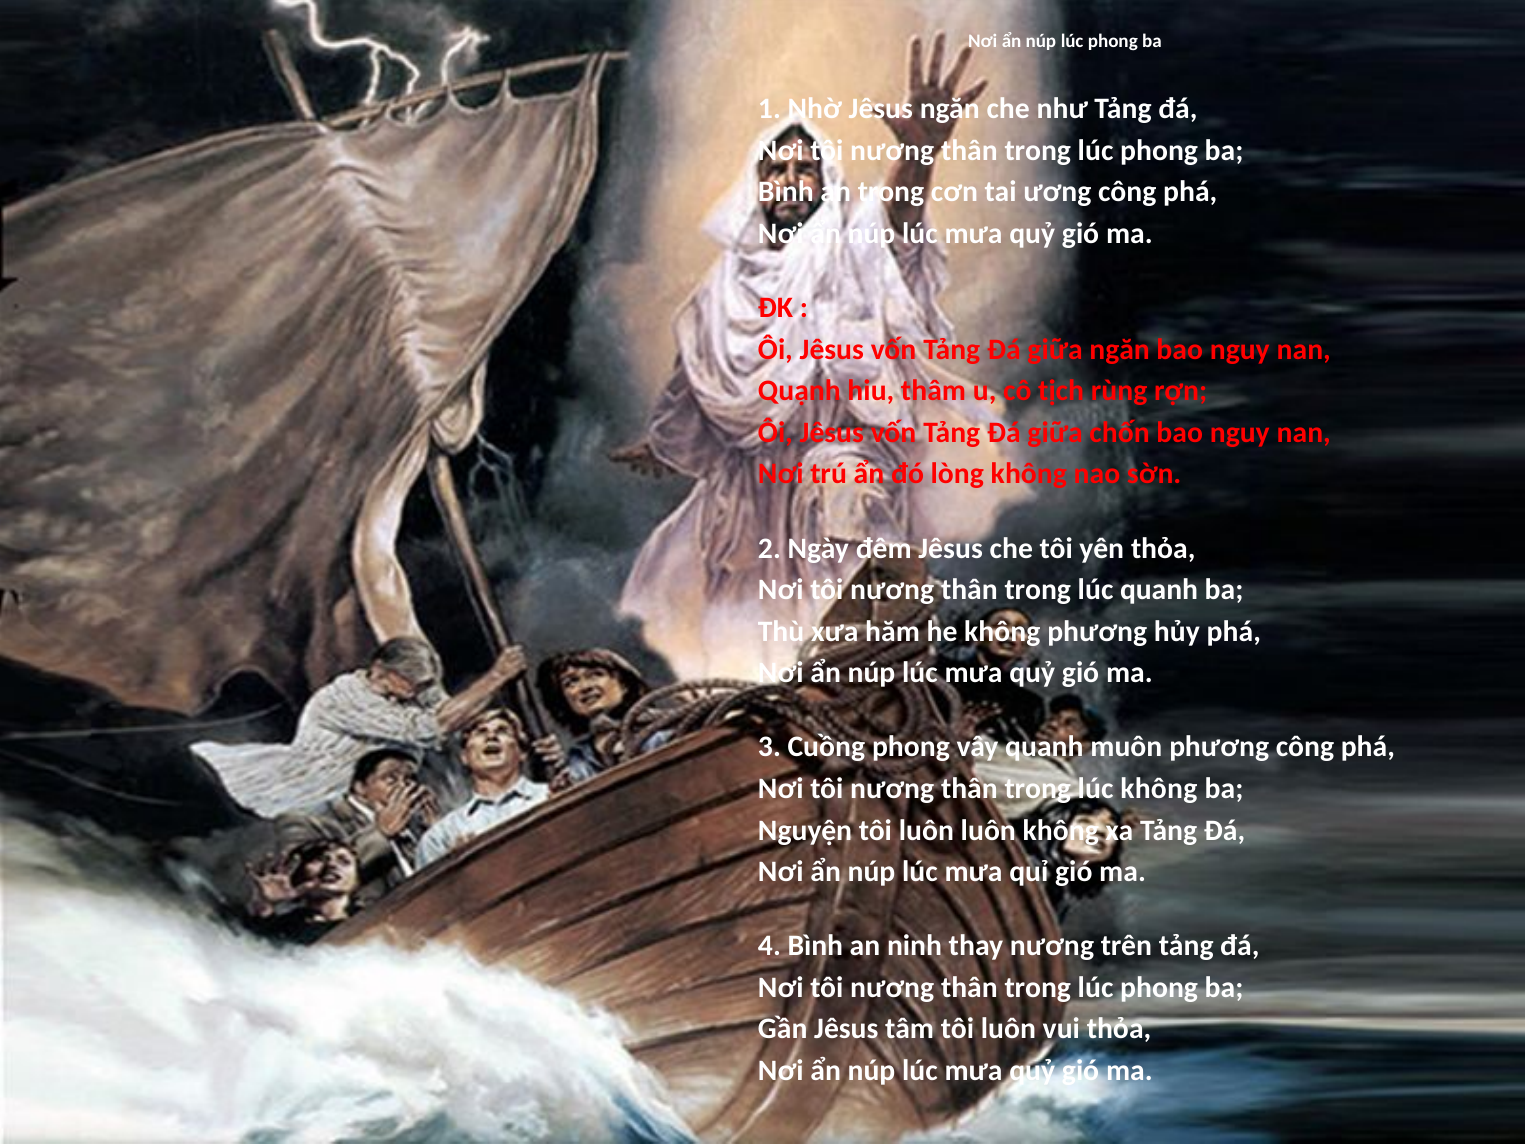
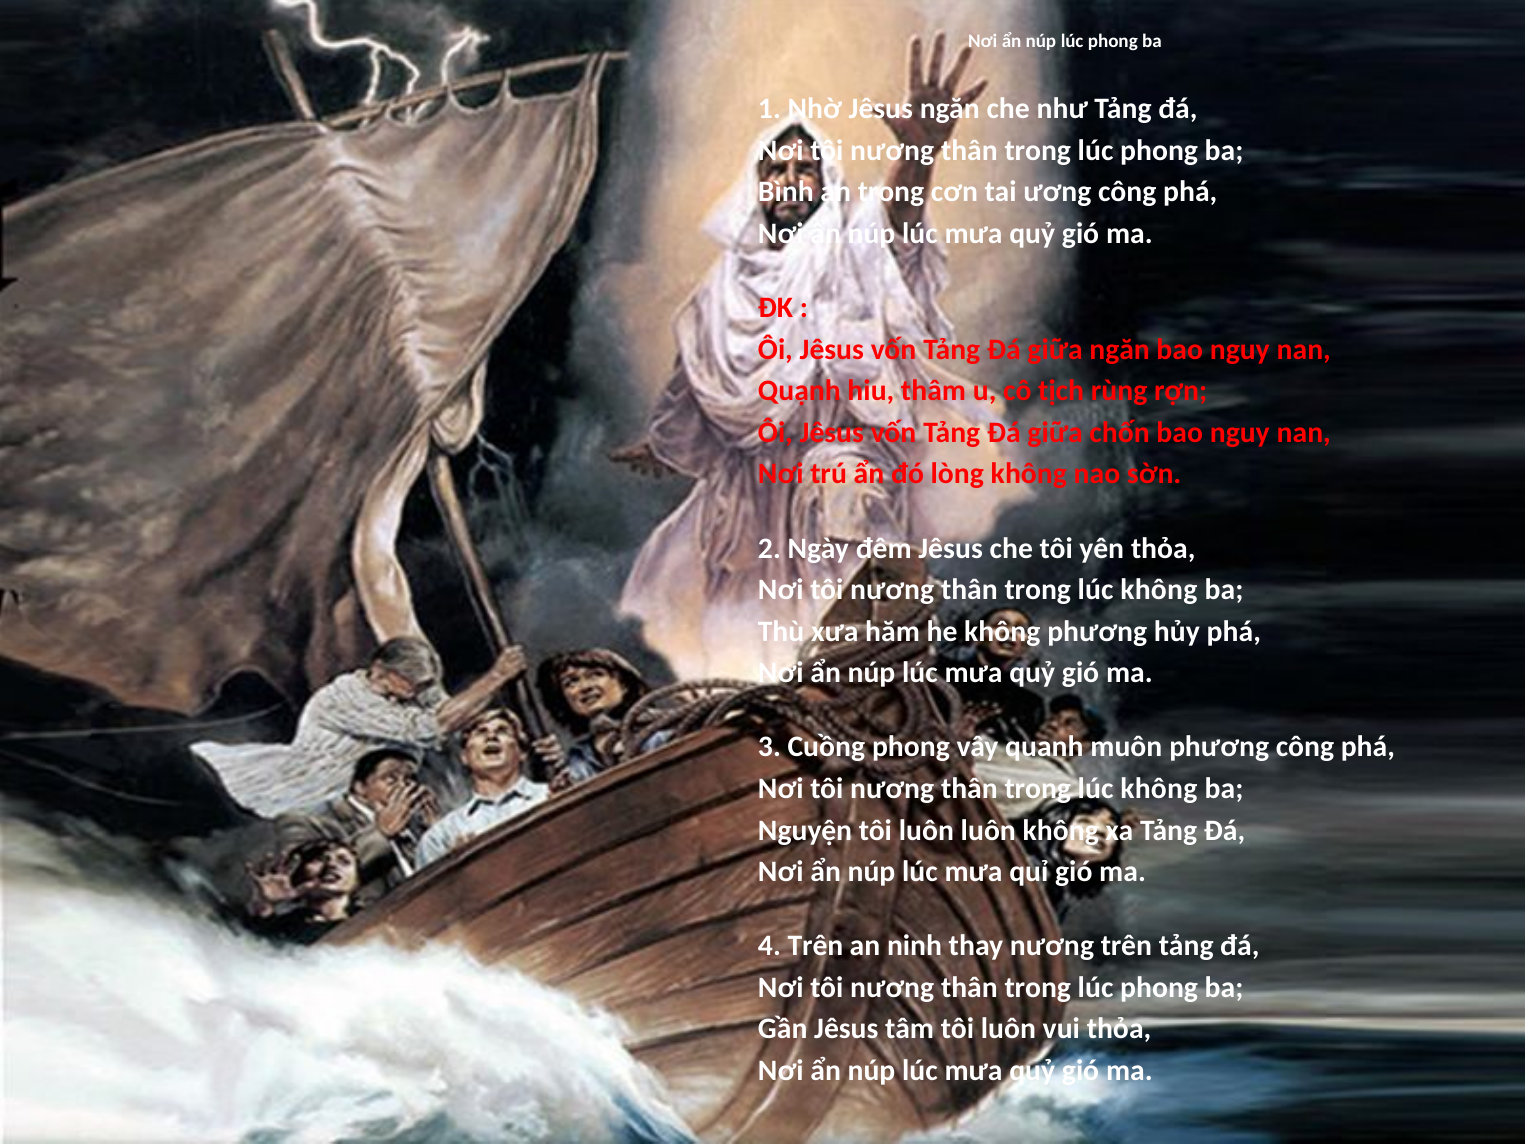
quanh at (1159, 590): quanh -> không
4 Bình: Bình -> Trên
